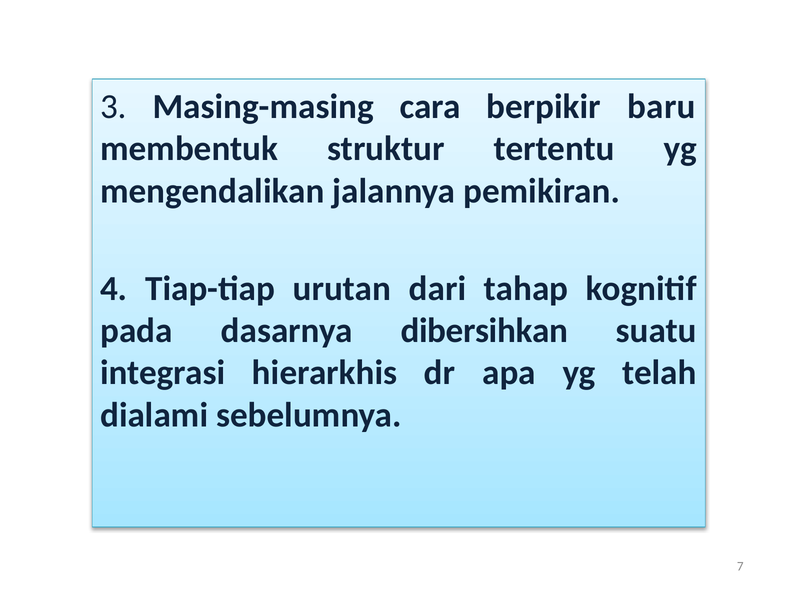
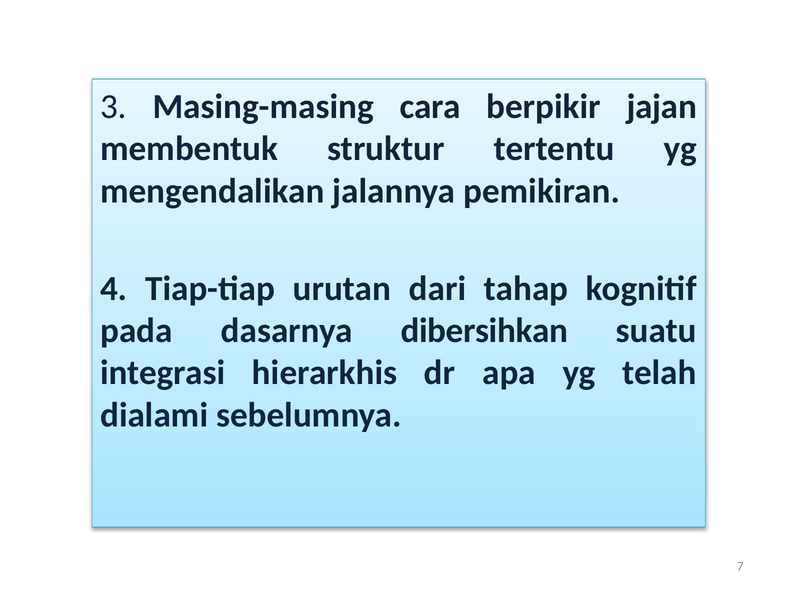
baru: baru -> jajan
